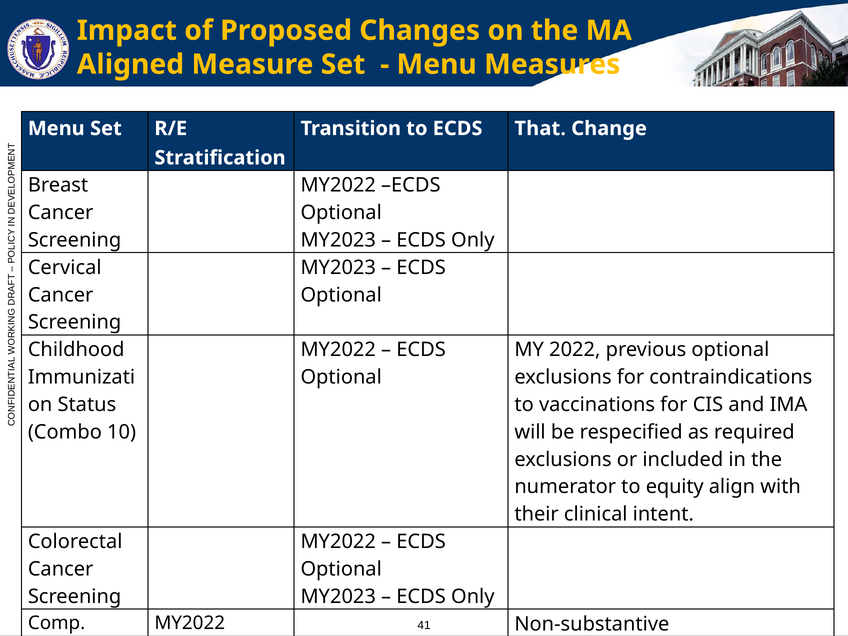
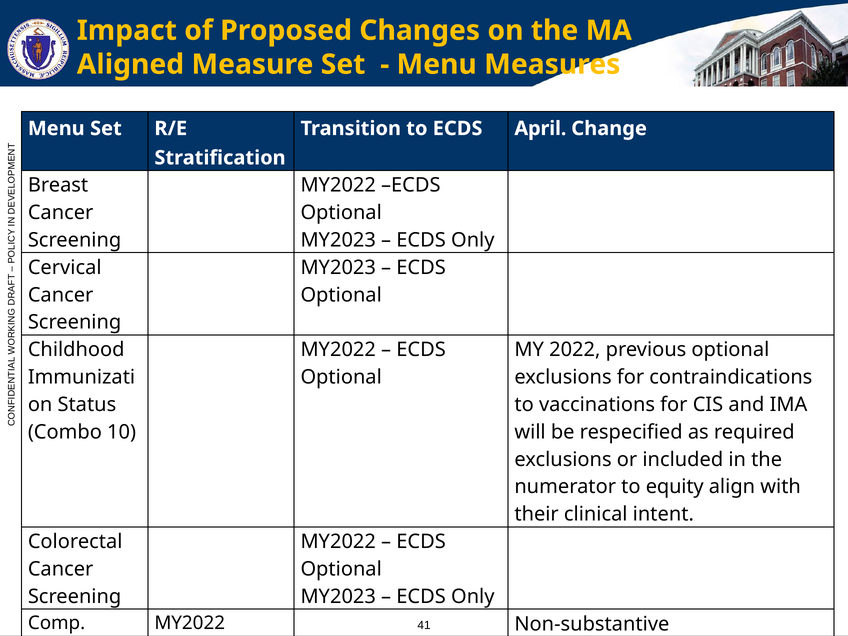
That: That -> April
